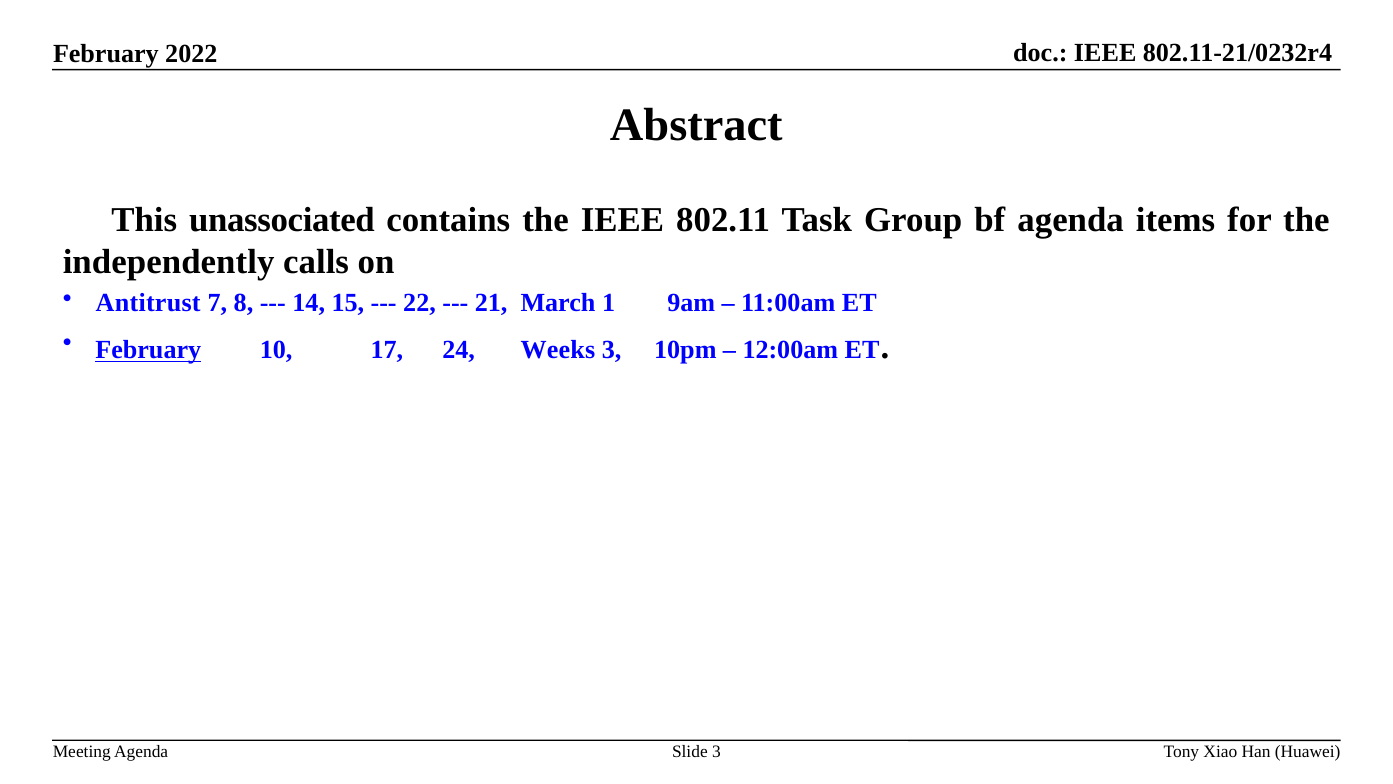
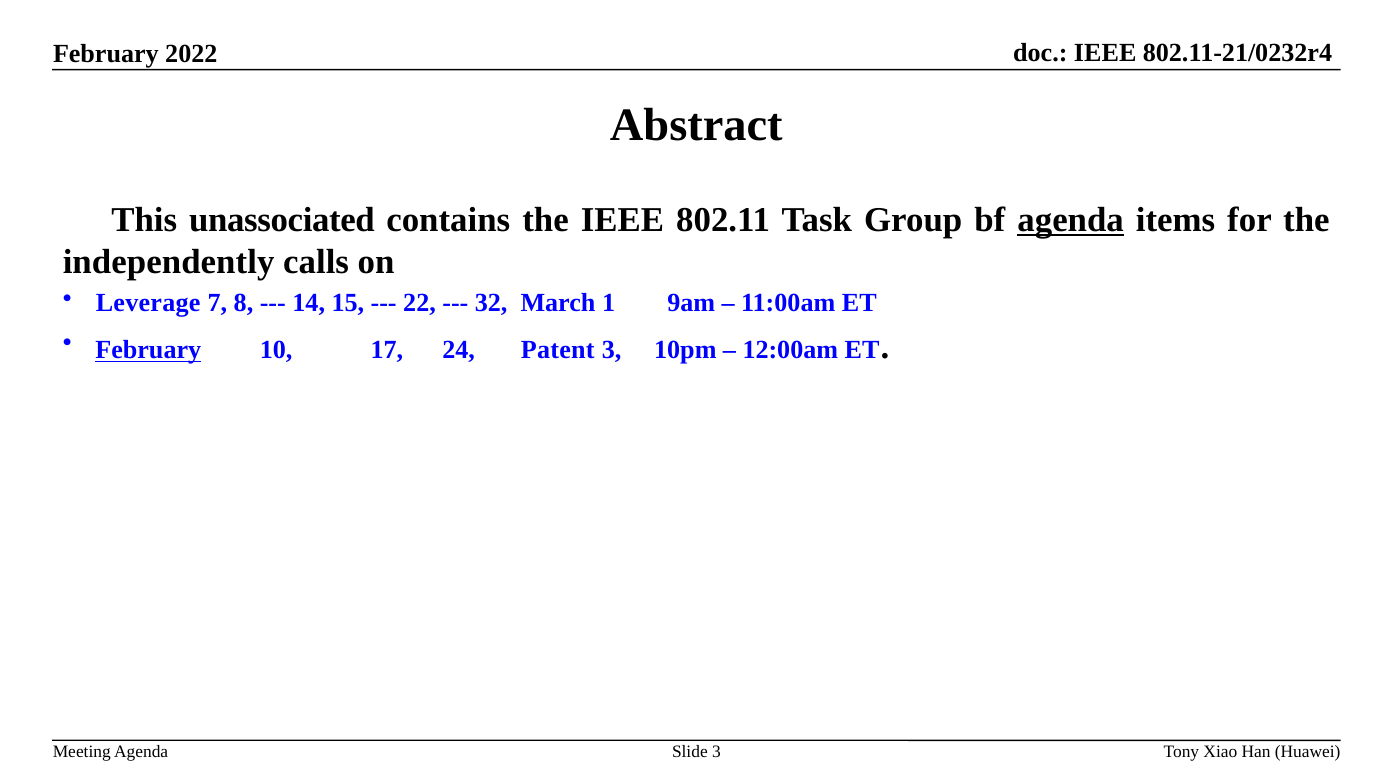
agenda at (1071, 220) underline: none -> present
Antitrust: Antitrust -> Leverage
21: 21 -> 32
Weeks: Weeks -> Patent
